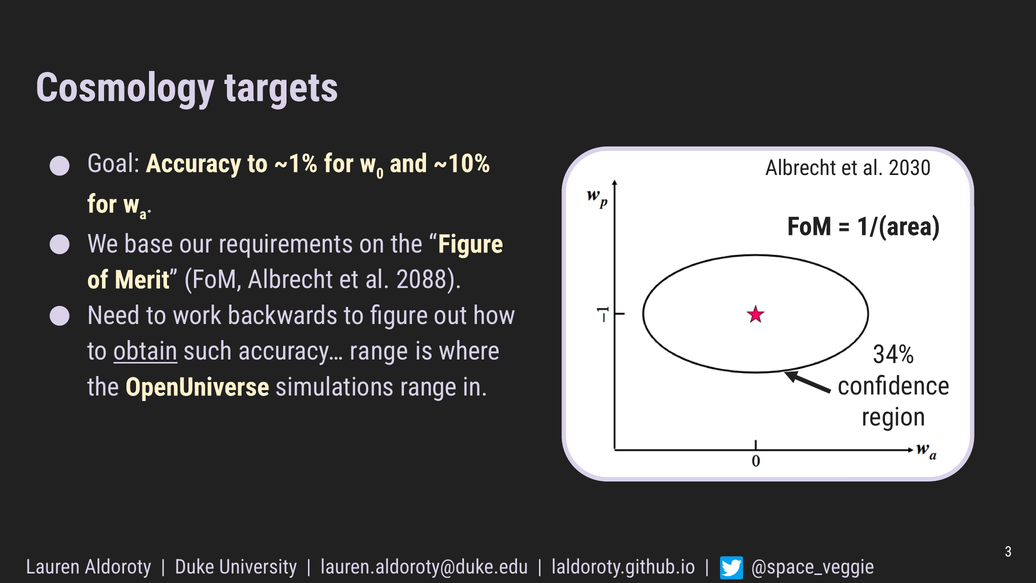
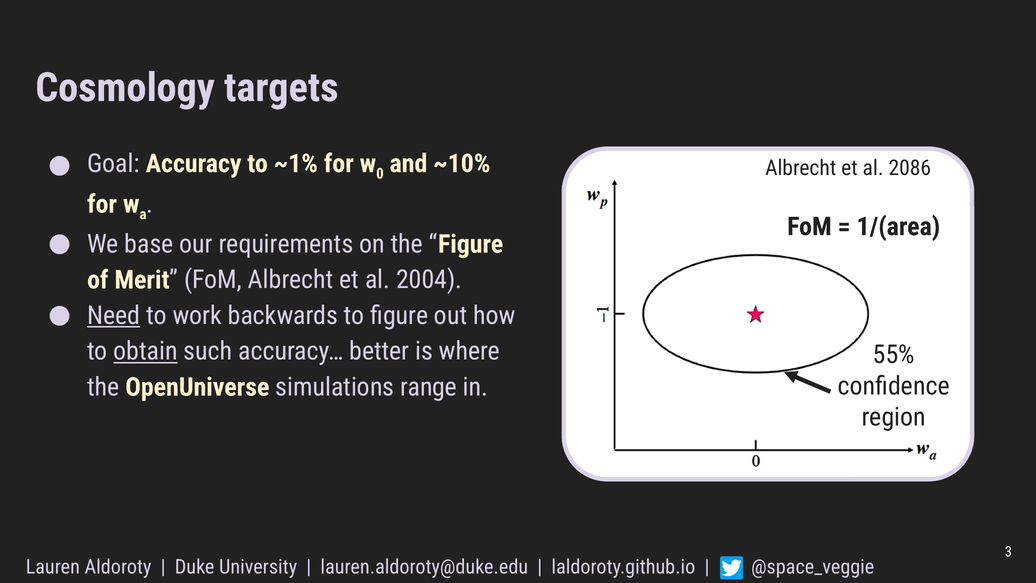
2030: 2030 -> 2086
2088: 2088 -> 2004
Need underline: none -> present
accuracy… range: range -> better
34%: 34% -> 55%
